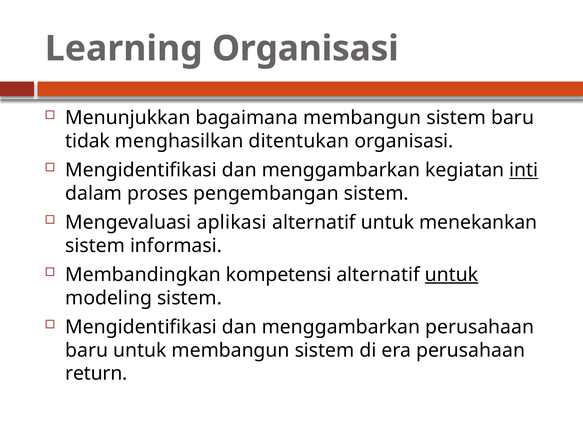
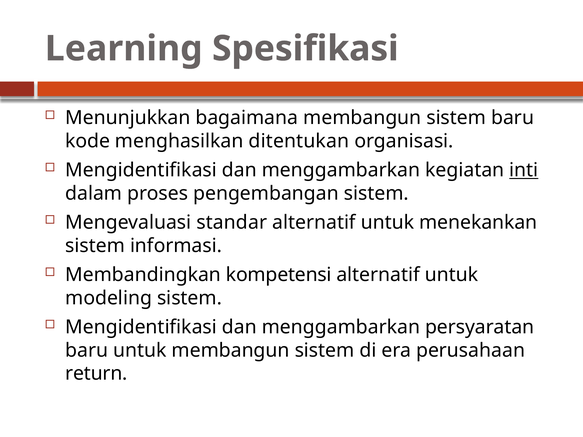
Learning Organisasi: Organisasi -> Spesifikasi
tidak: tidak -> kode
aplikasi: aplikasi -> standar
untuk at (452, 275) underline: present -> none
menggambarkan perusahaan: perusahaan -> persyaratan
